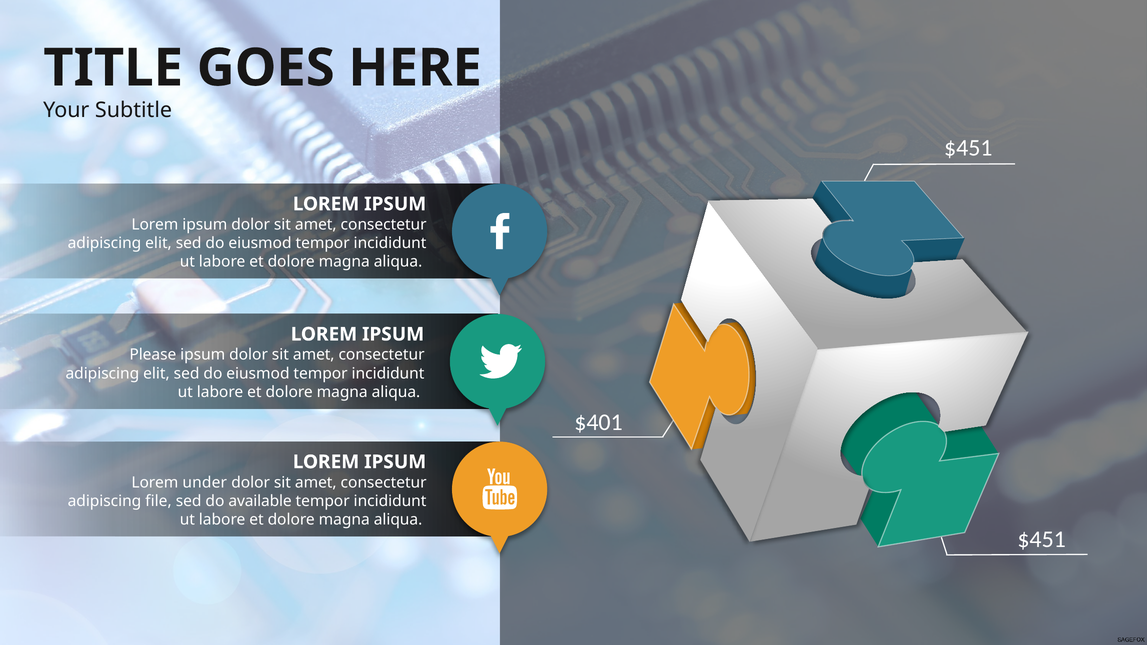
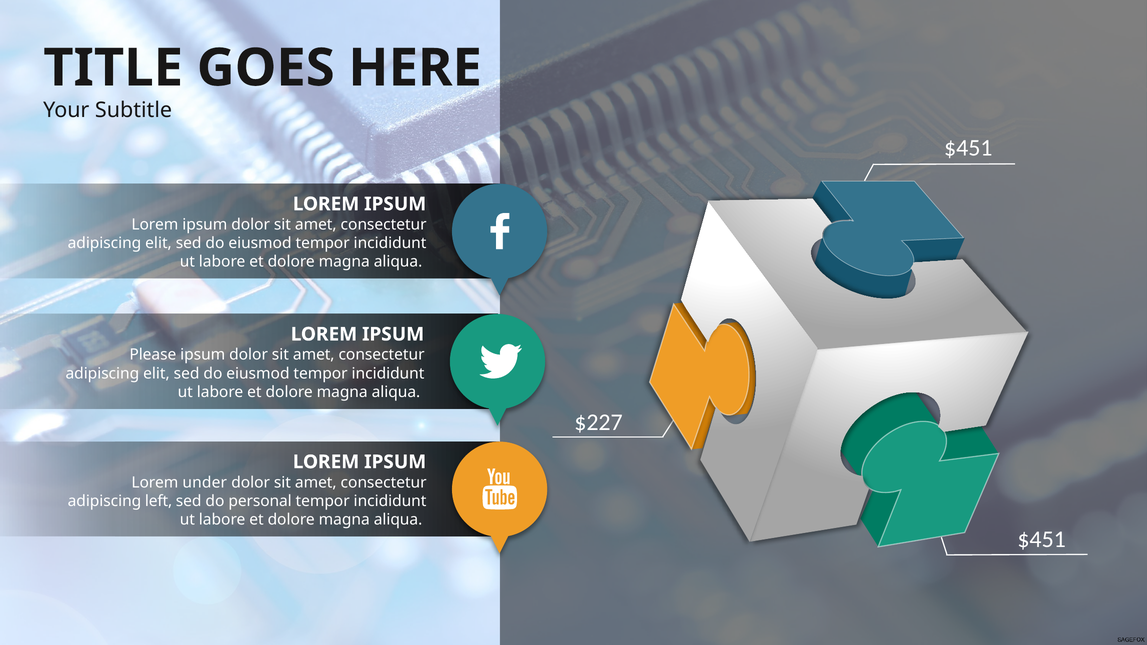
$401: $401 -> $227
file: file -> left
available: available -> personal
